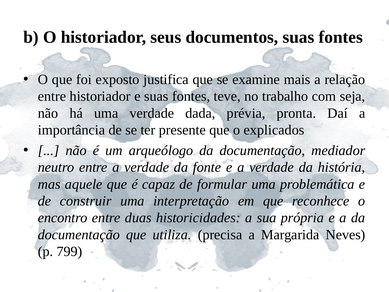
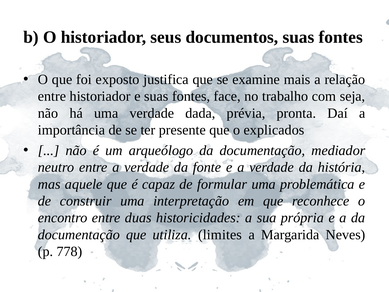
teve: teve -> face
precisa: precisa -> limites
799: 799 -> 778
